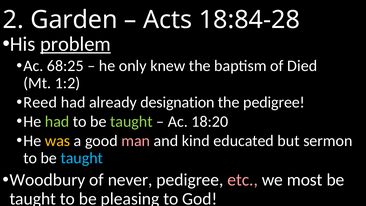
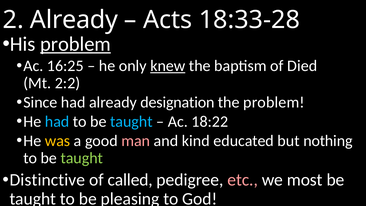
2 Garden: Garden -> Already
18:84-28: 18:84-28 -> 18:33-28
68:25: 68:25 -> 16:25
knew underline: none -> present
1:2: 1:2 -> 2:2
Reed: Reed -> Since
the pedigree: pedigree -> problem
had at (57, 121) colour: light green -> light blue
taught at (131, 121) colour: light green -> light blue
18:20: 18:20 -> 18:22
sermon: sermon -> nothing
taught at (82, 158) colour: light blue -> light green
Woodbury: Woodbury -> Distinctive
never: never -> called
